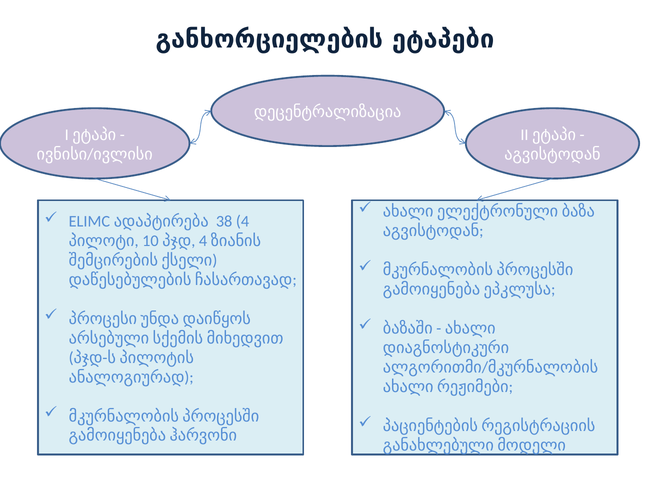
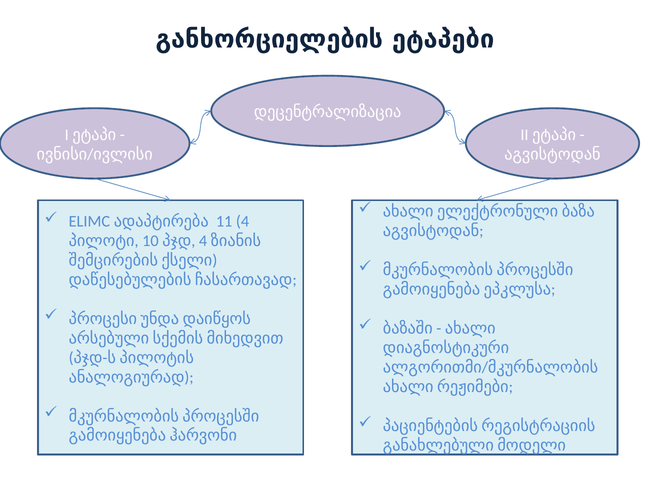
38: 38 -> 11
